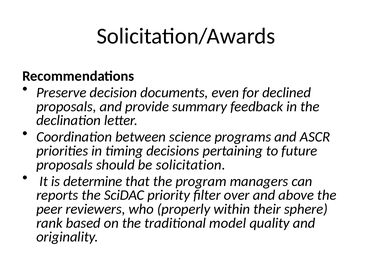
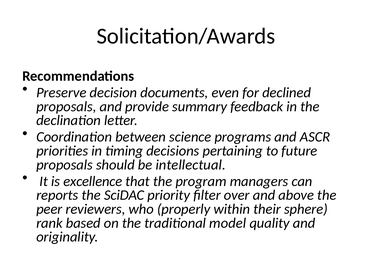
solicitation: solicitation -> intellectual
determine: determine -> excellence
